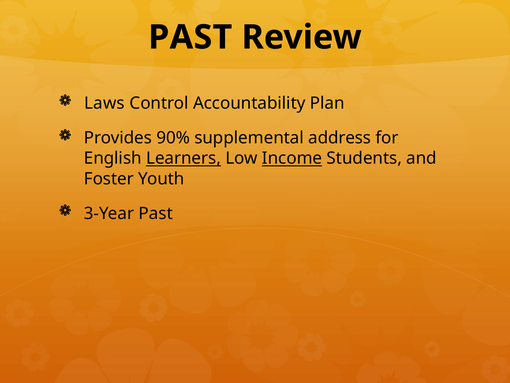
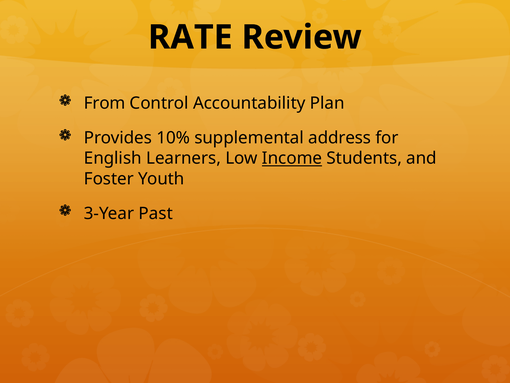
PAST at (190, 37): PAST -> RATE
Laws: Laws -> From
90%: 90% -> 10%
Learners underline: present -> none
